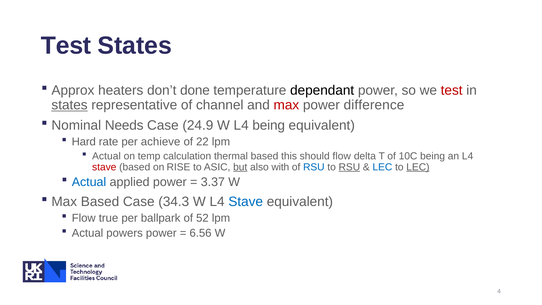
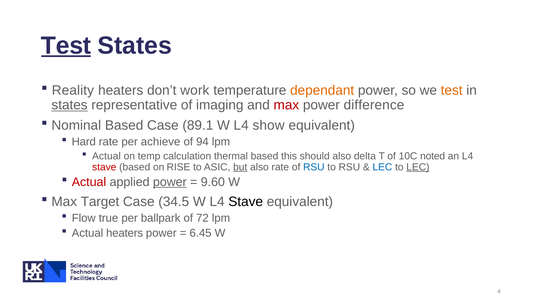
Test at (66, 46) underline: none -> present
Approx: Approx -> Reality
done: done -> work
dependant colour: black -> orange
test at (452, 90) colour: red -> orange
channel: channel -> imaging
Nominal Needs: Needs -> Based
24.9: 24.9 -> 89.1
L4 being: being -> show
22: 22 -> 94
should flow: flow -> also
10C being: being -> noted
also with: with -> rate
RSU at (349, 167) underline: present -> none
Actual at (89, 182) colour: blue -> red
power at (170, 182) underline: none -> present
3.37: 3.37 -> 9.60
Max Based: Based -> Target
34.3: 34.3 -> 34.5
Stave at (246, 202) colour: blue -> black
52: 52 -> 72
Actual powers: powers -> heaters
6.56: 6.56 -> 6.45
